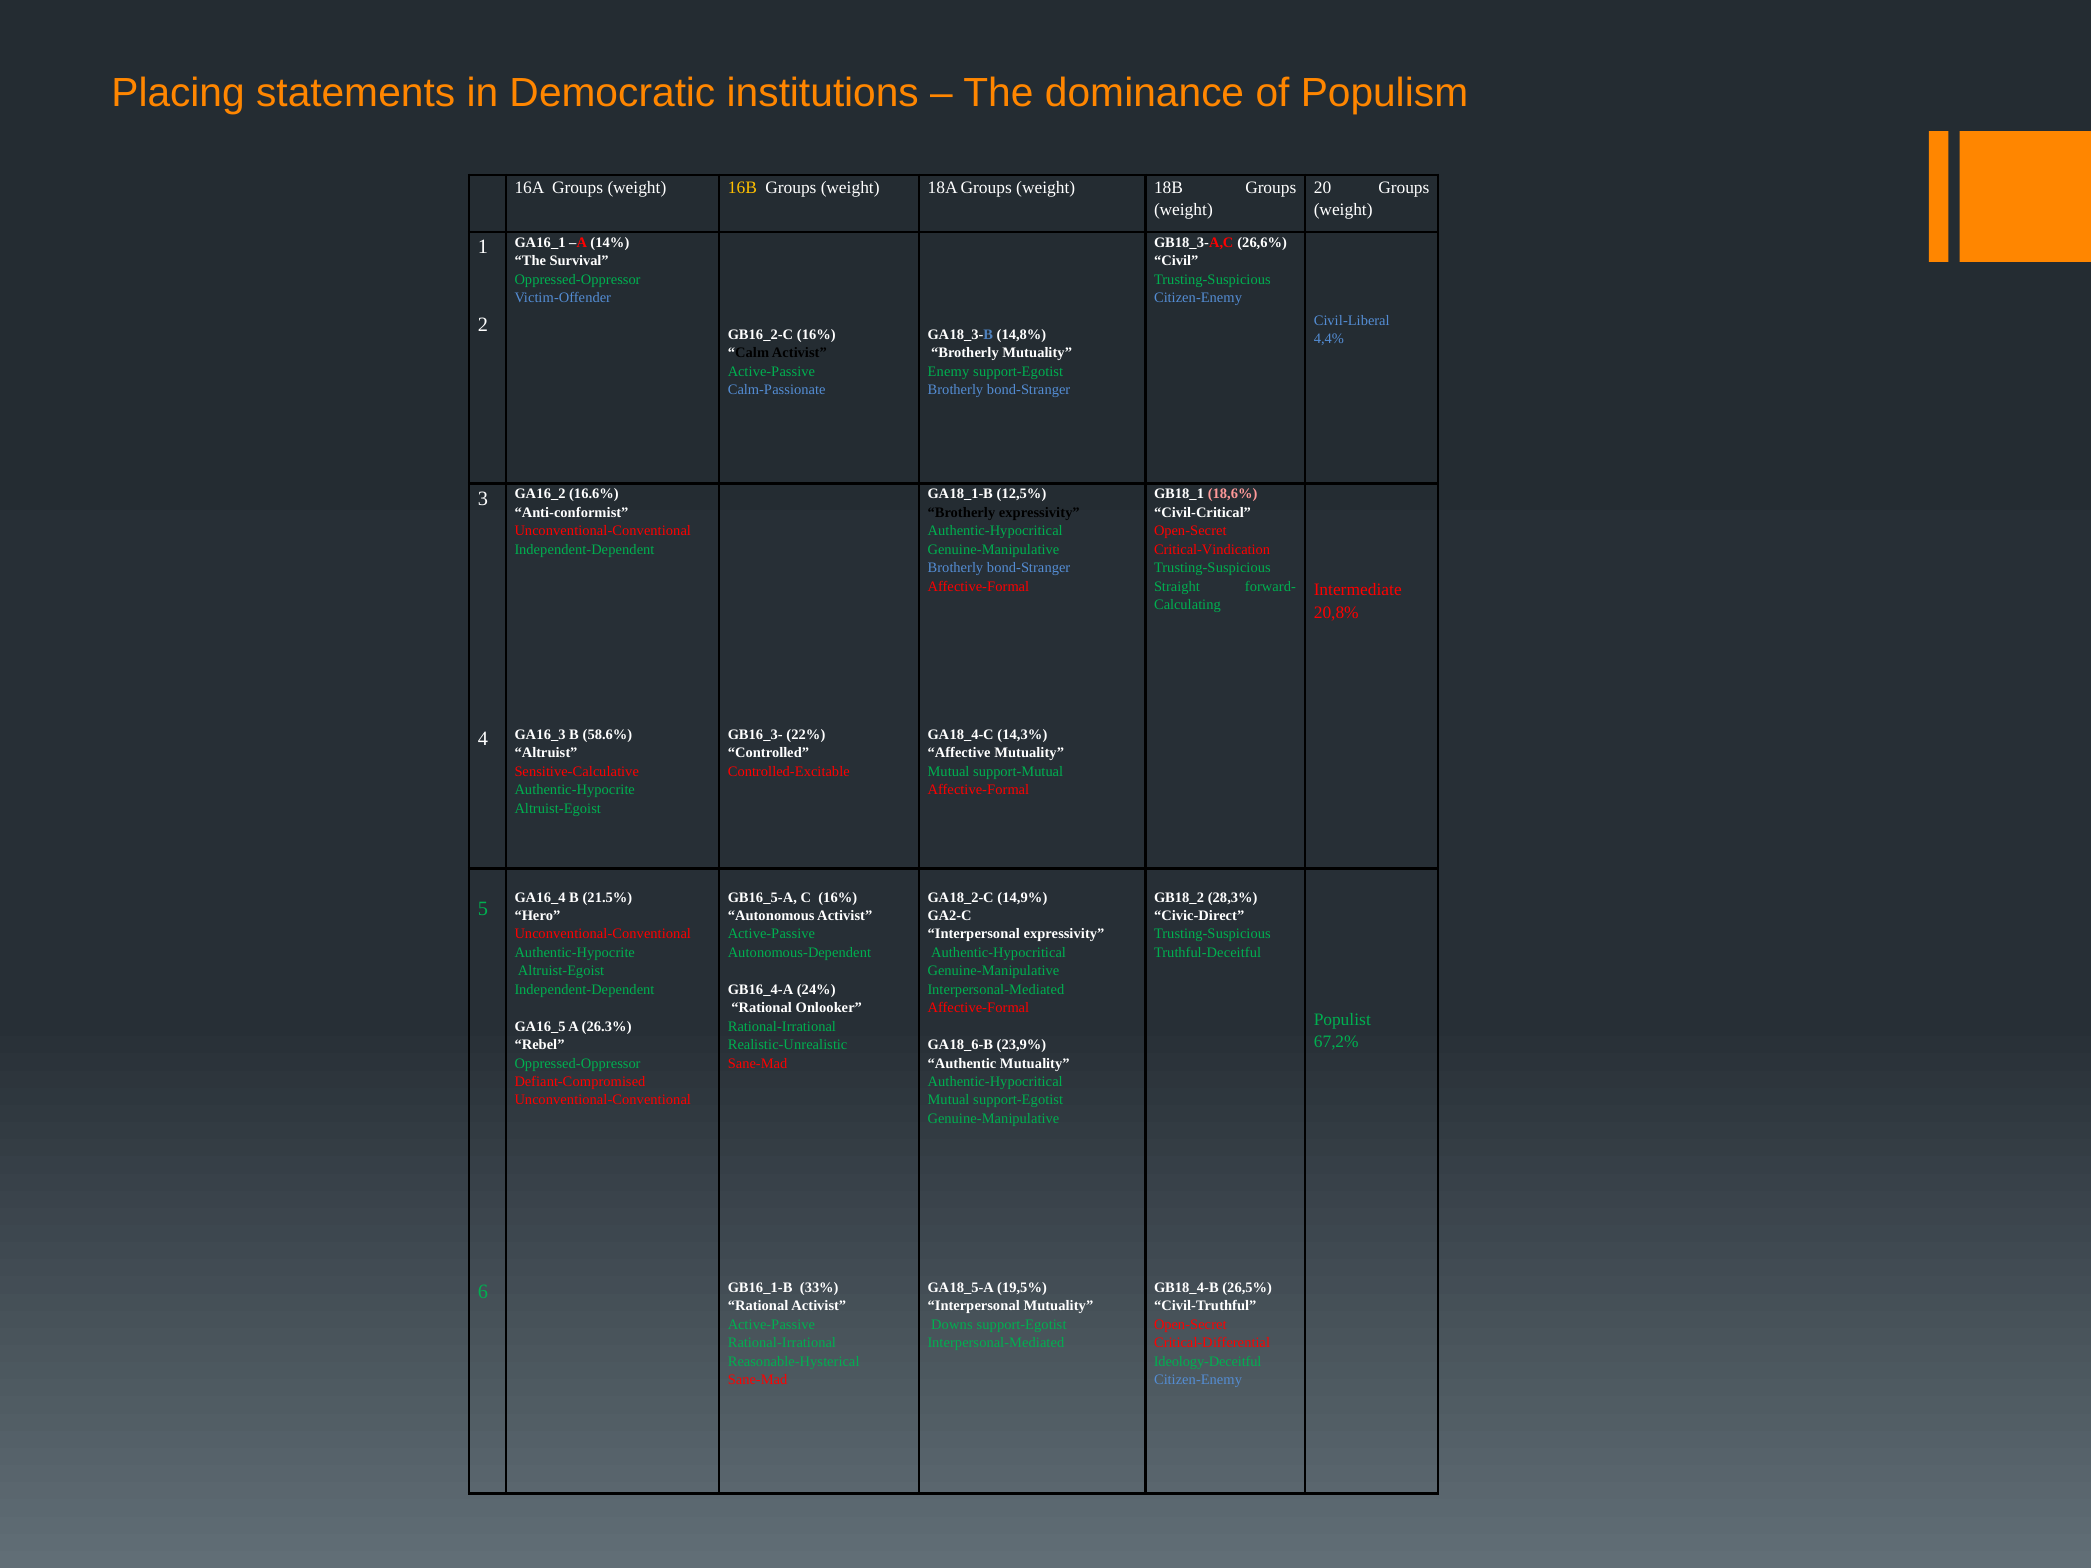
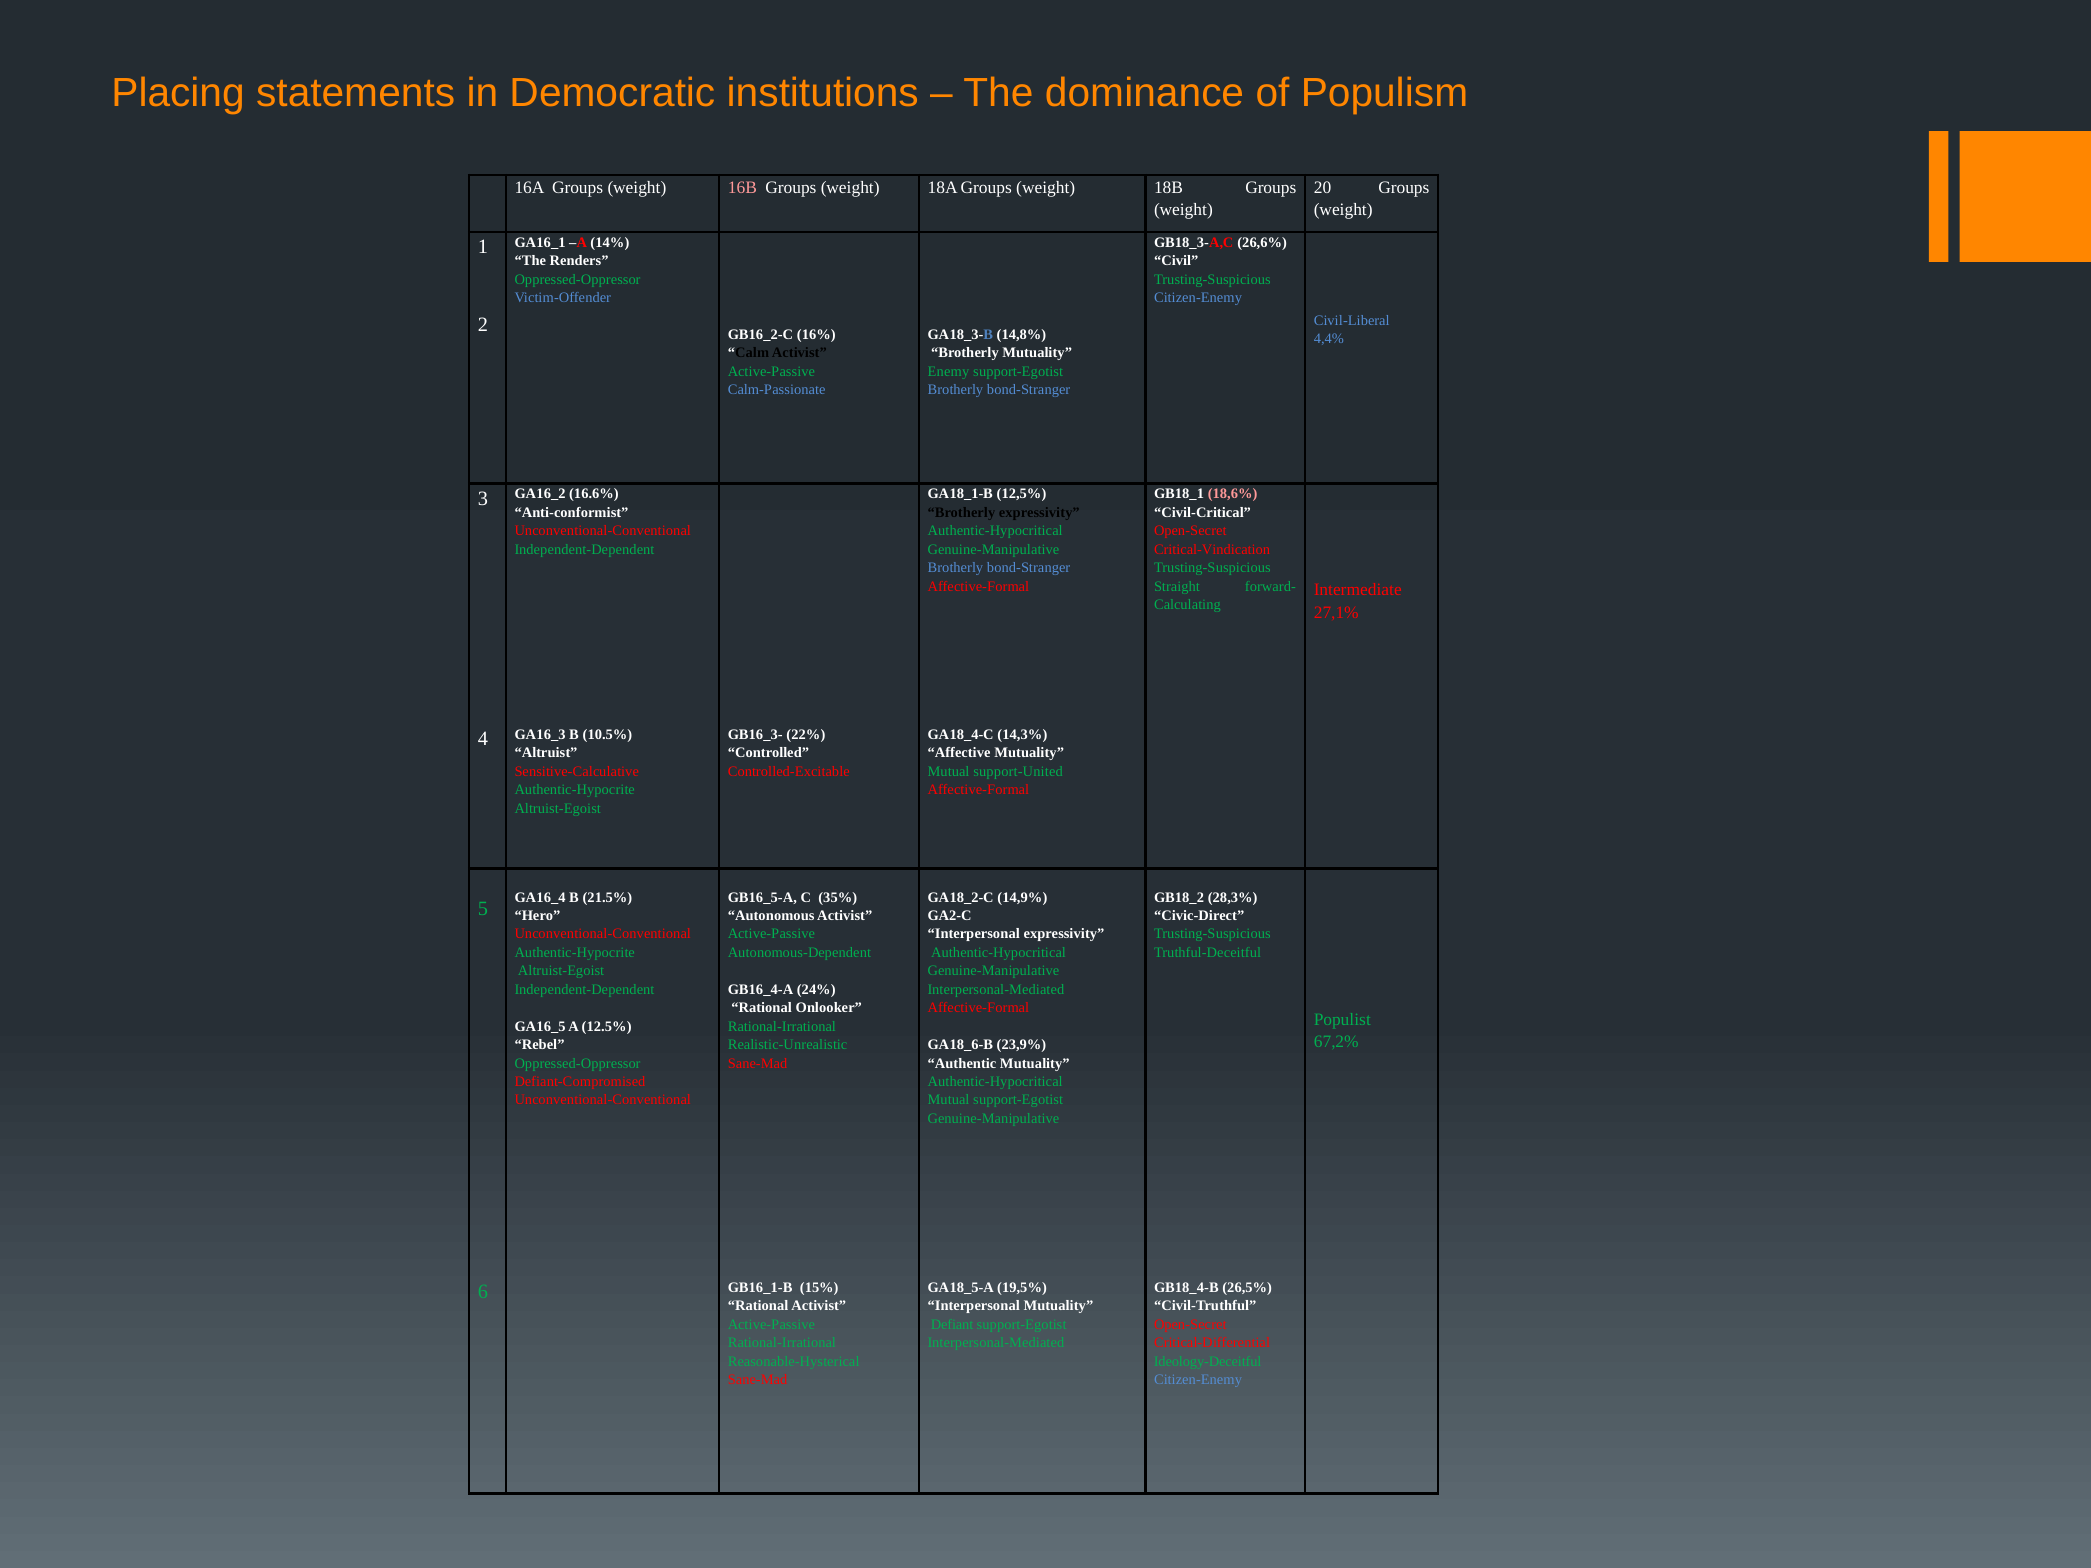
16Β colour: yellow -> pink
Survival: Survival -> Renders
20,8%: 20,8% -> 27,1%
58.6%: 58.6% -> 10.5%
support-Mutual: support-Mutual -> support-United
C 16%: 16% -> 35%
26.3%: 26.3% -> 12.5%
33%: 33% -> 15%
Downs: Downs -> Defiant
